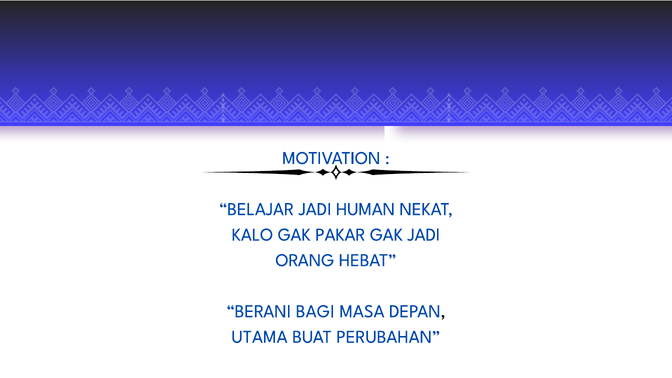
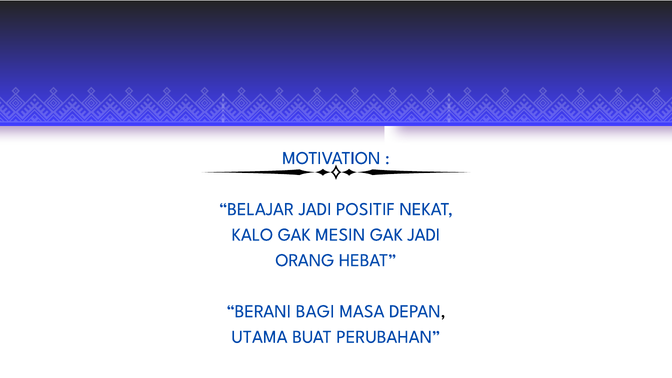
HUMAN: HUMAN -> POSITIF
PAKAR: PAKAR -> MESIN
